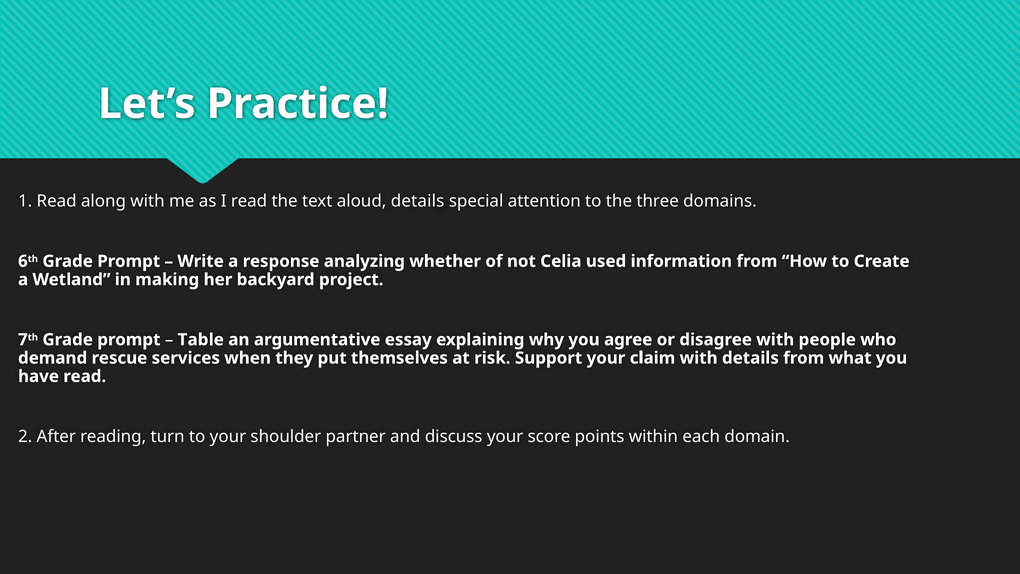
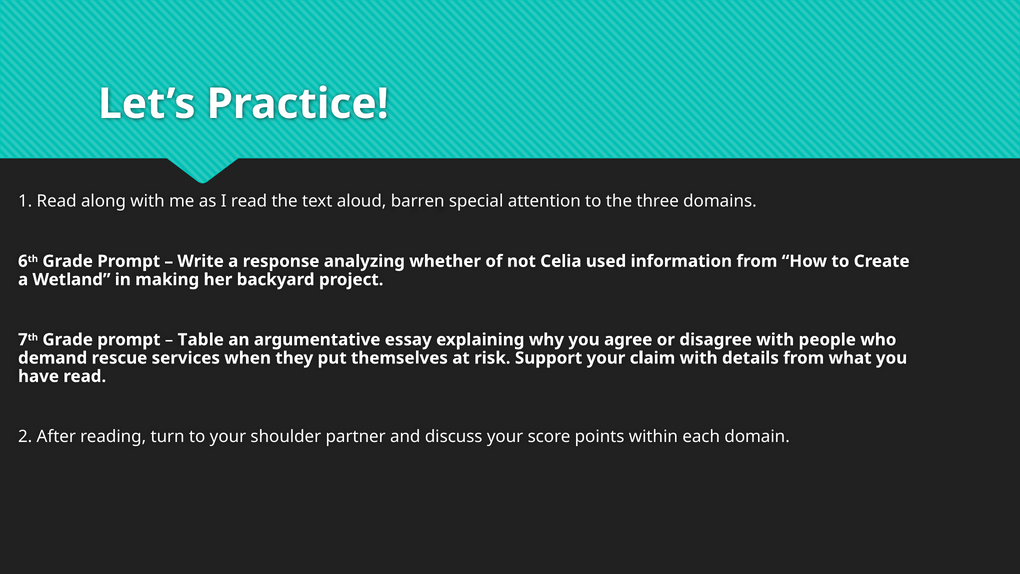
aloud details: details -> barren
